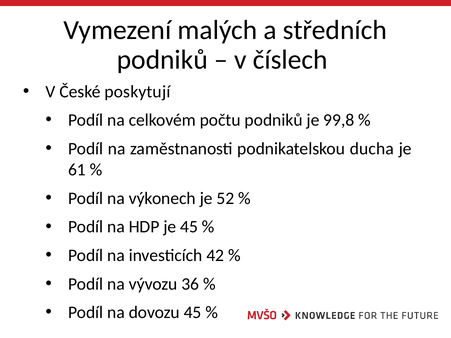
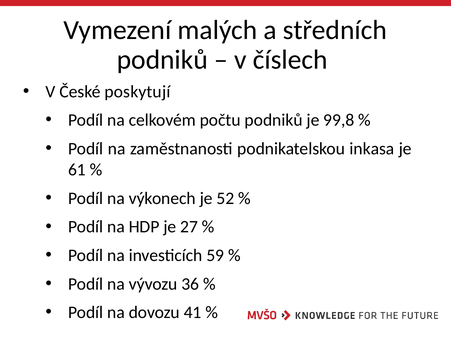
ducha: ducha -> inkasa
je 45: 45 -> 27
42: 42 -> 59
dovozu 45: 45 -> 41
